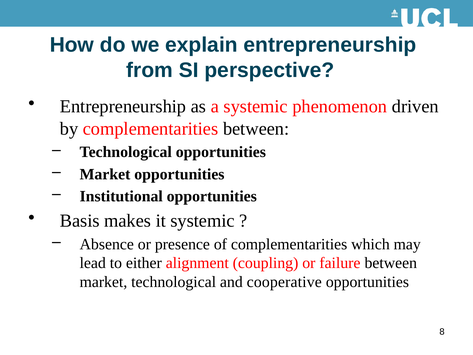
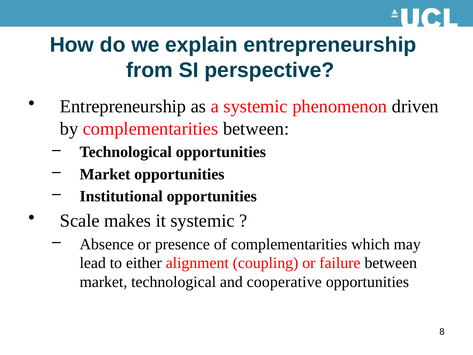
Basis: Basis -> Scale
